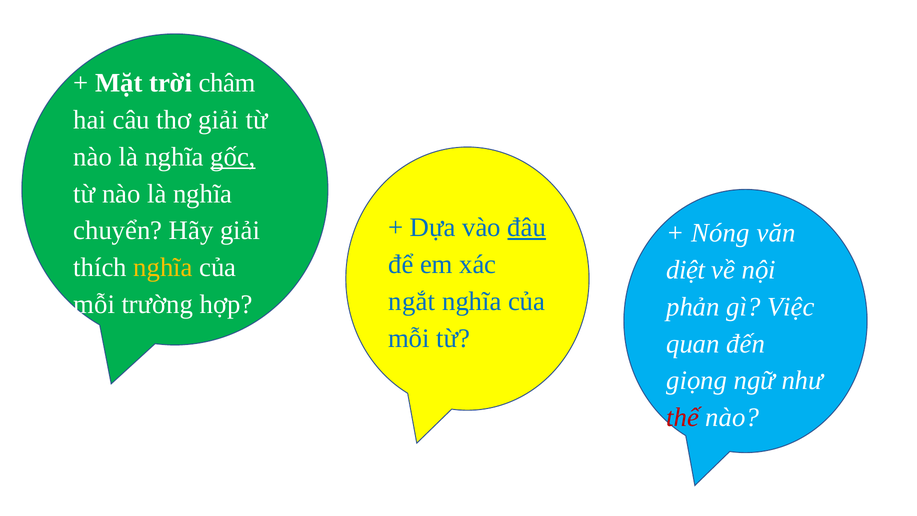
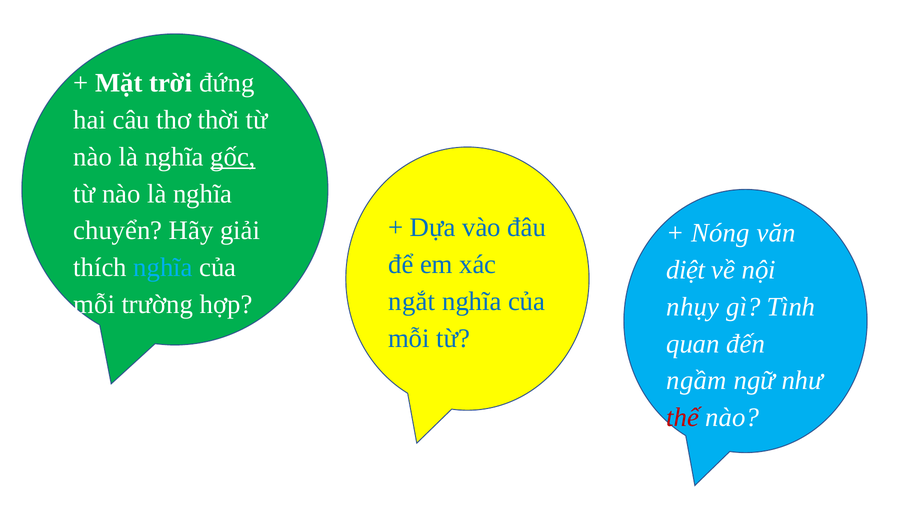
châm: châm -> đứng
thơ giải: giải -> thời
đâu underline: present -> none
nghĩa at (163, 267) colour: yellow -> light blue
phản: phản -> nhụy
Việc: Việc -> Tình
giọng: giọng -> ngầm
